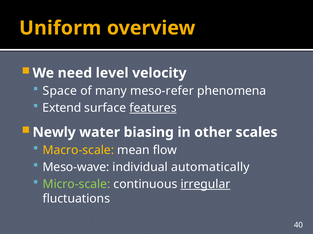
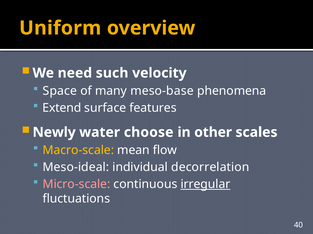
level: level -> such
meso-refer: meso-refer -> meso-base
features underline: present -> none
biasing: biasing -> choose
Meso-wave: Meso-wave -> Meso-ideal
automatically: automatically -> decorrelation
Micro-scale colour: light green -> pink
